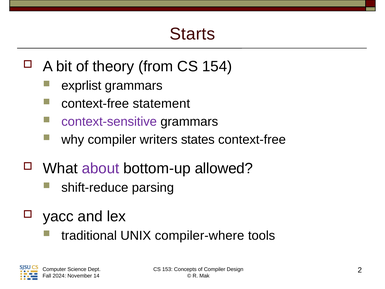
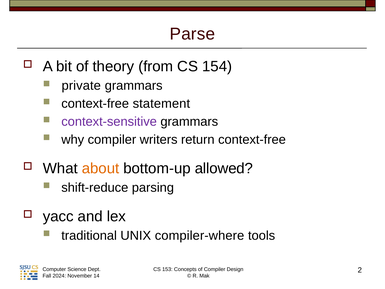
Starts: Starts -> Parse
exprlist: exprlist -> private
states: states -> return
about colour: purple -> orange
